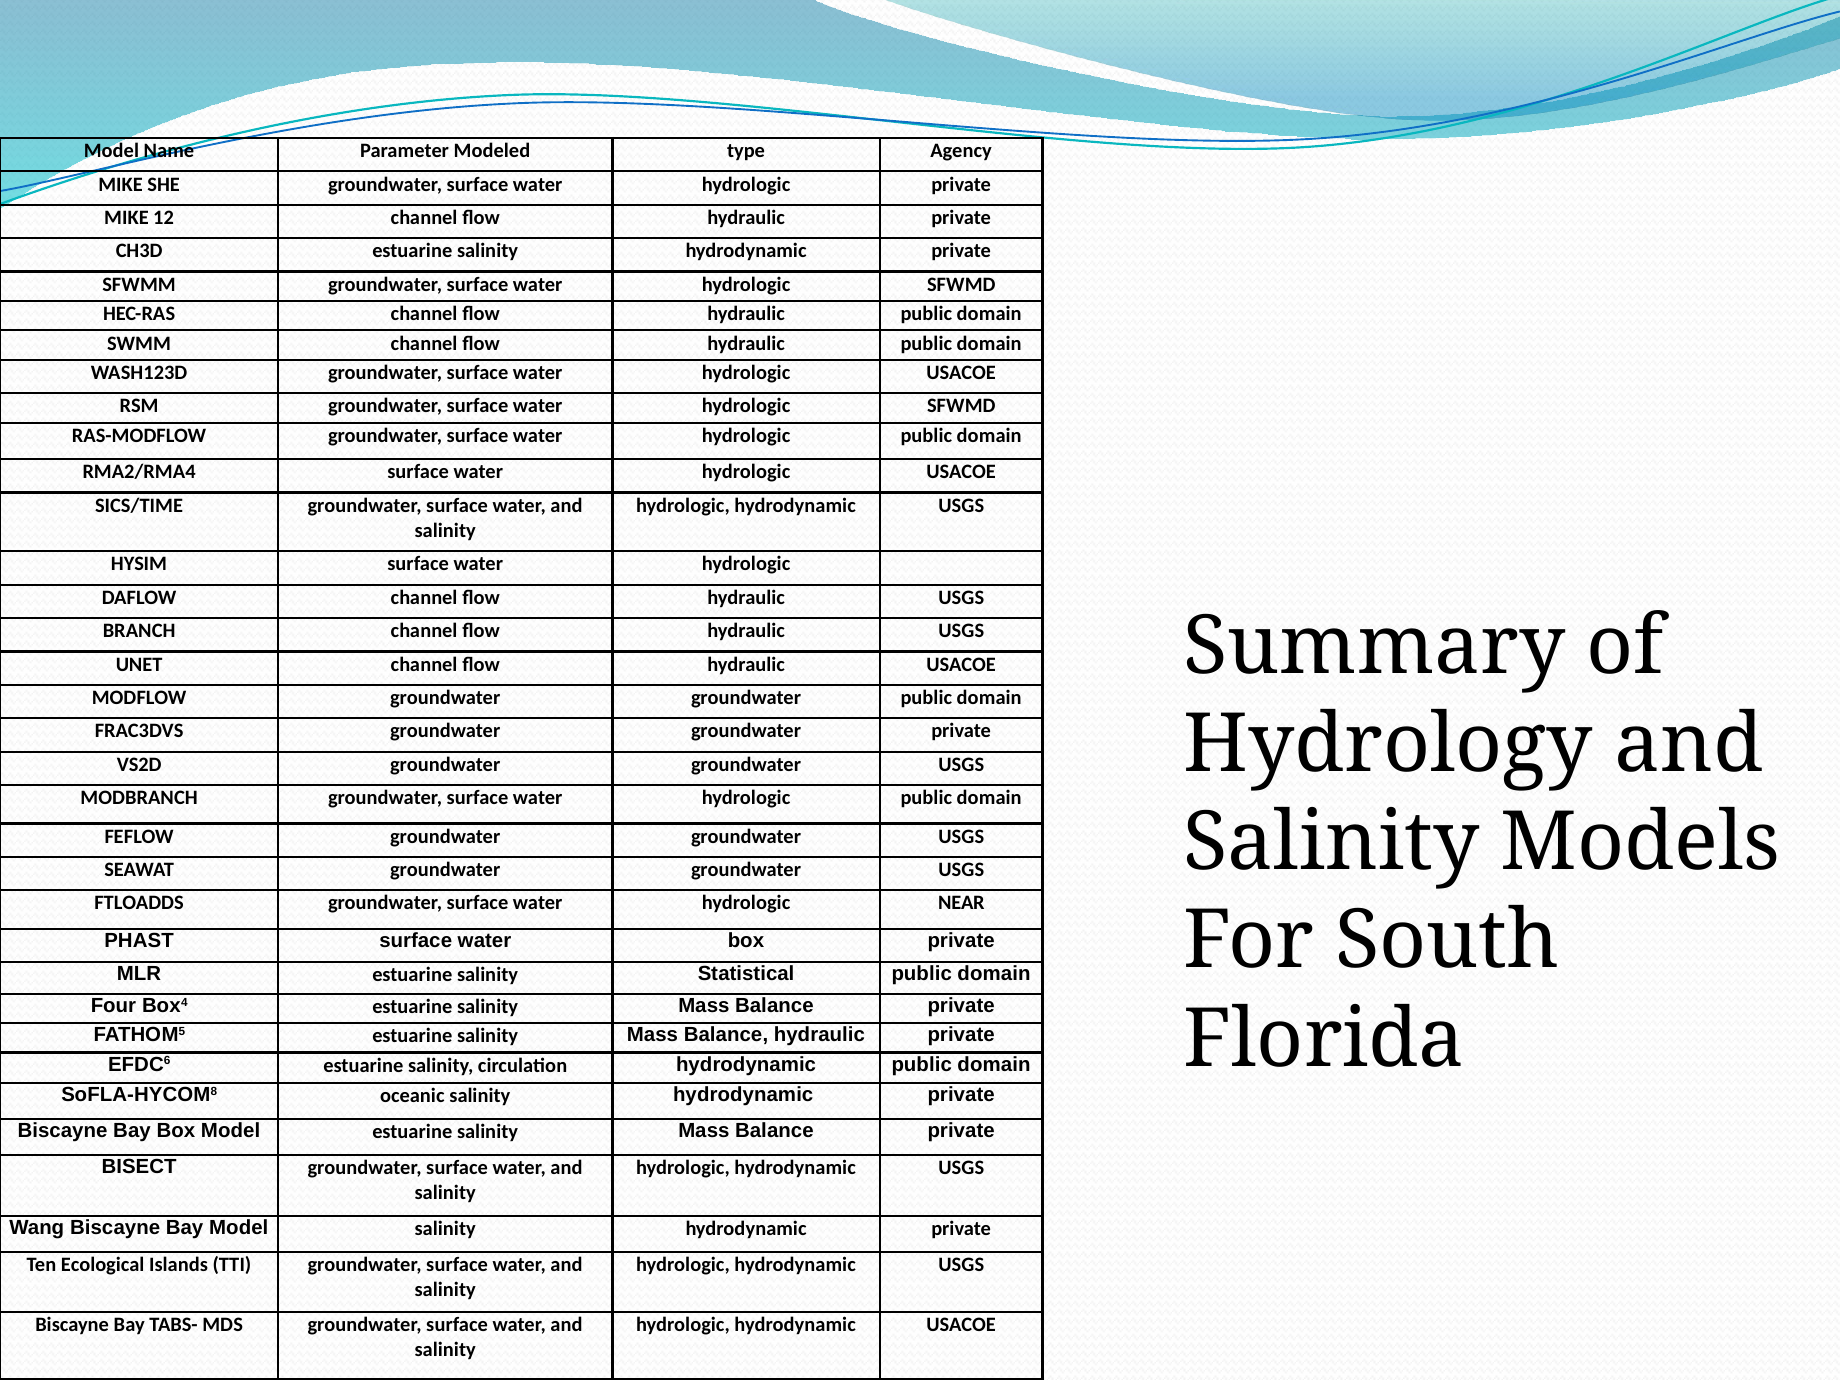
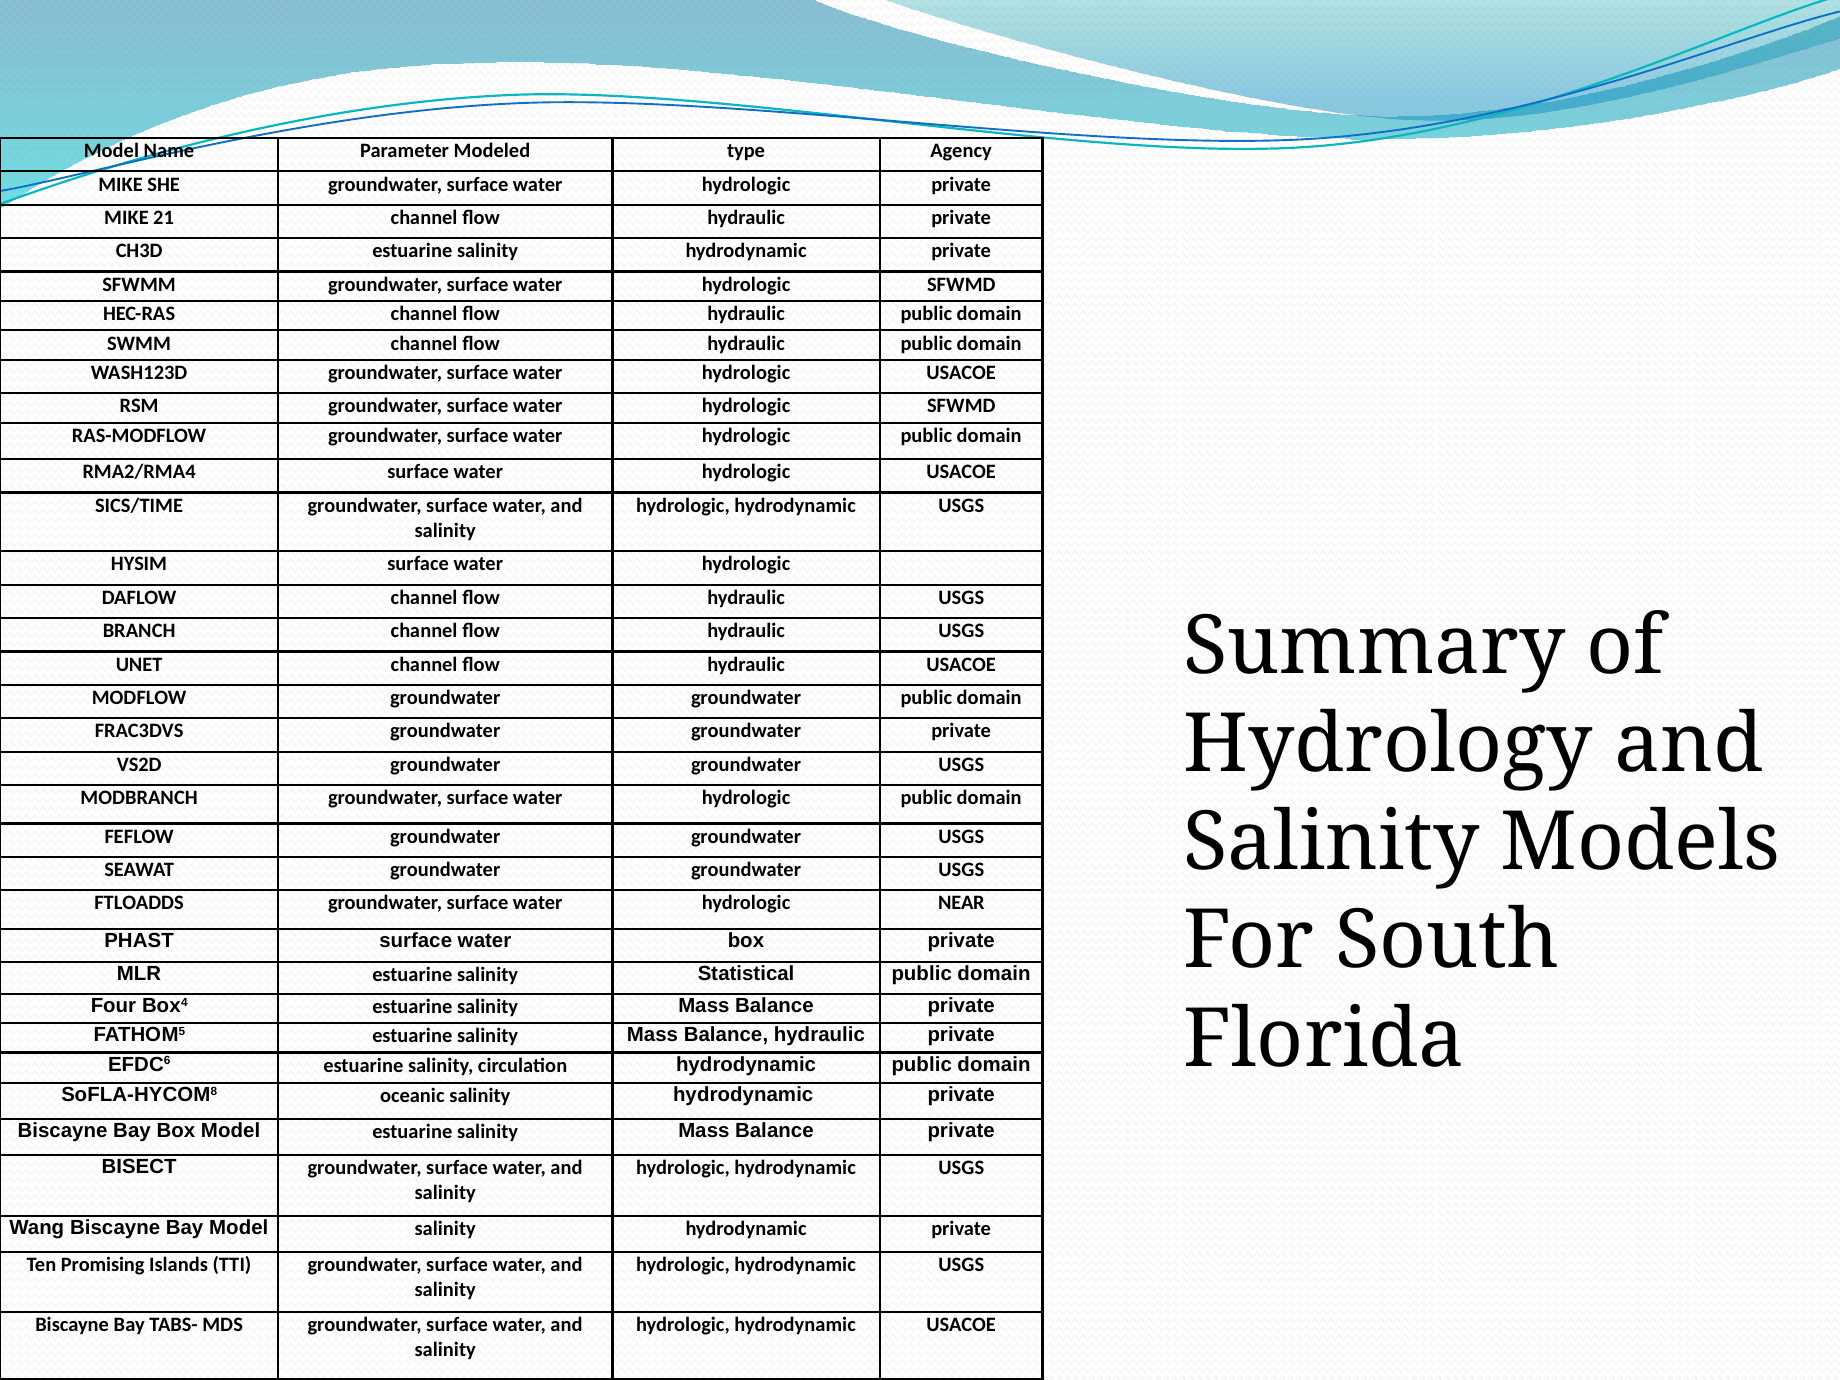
12: 12 -> 21
Ecological: Ecological -> Promising
